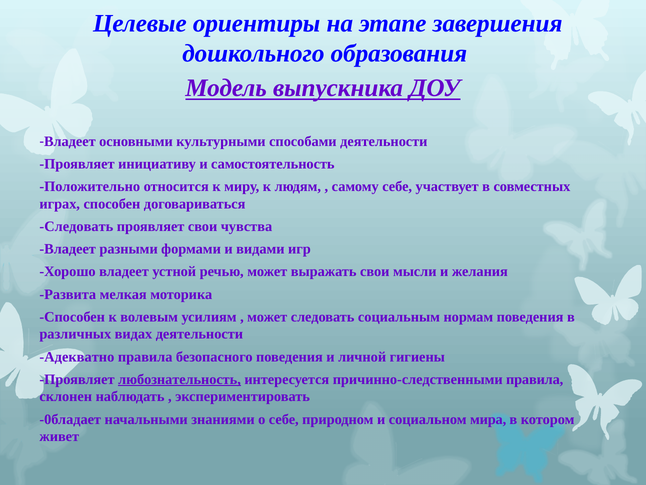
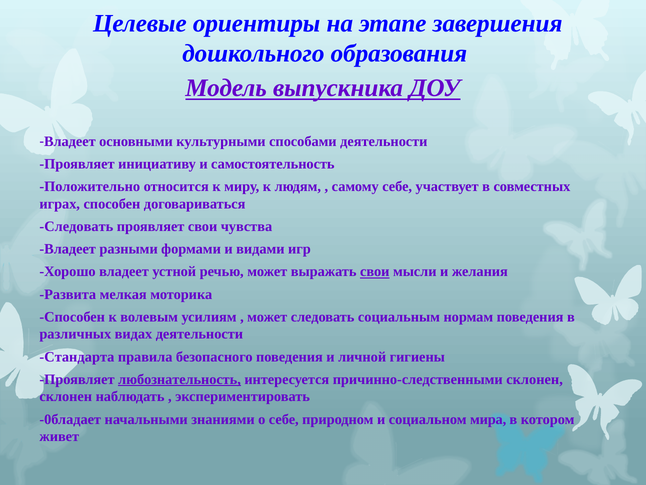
свои at (375, 271) underline: none -> present
Адекватно: Адекватно -> Стандарта
причинно-следственными правила: правила -> склонен
